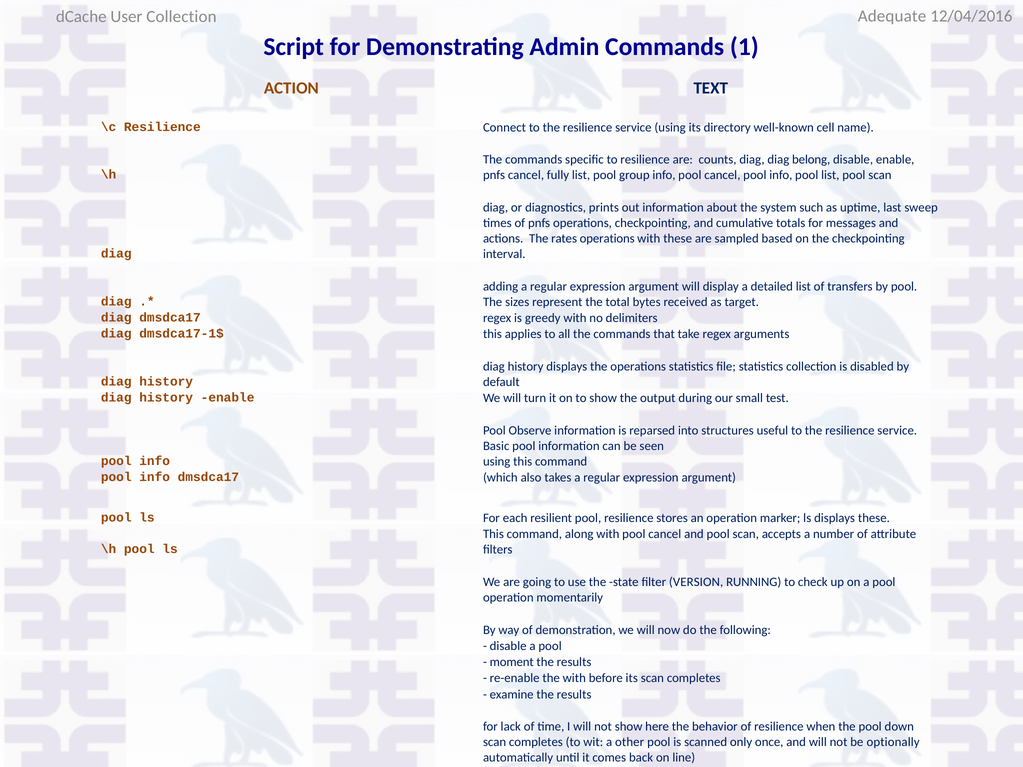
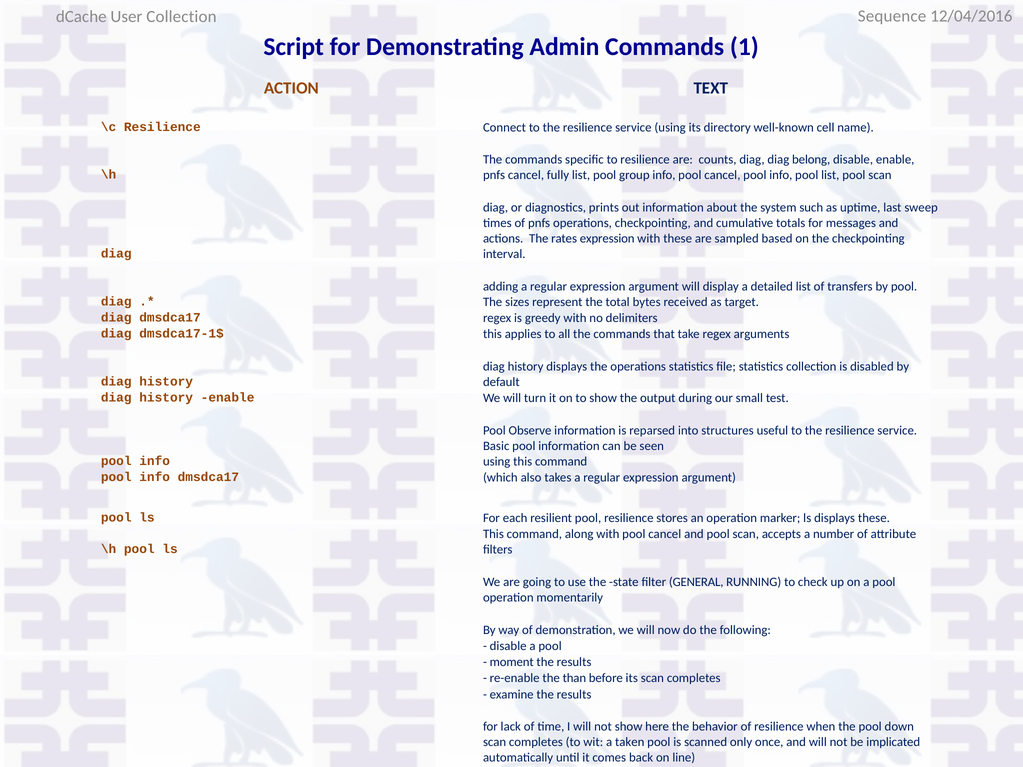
Adequate: Adequate -> Sequence
rates operations: operations -> expression
VERSION: VERSION -> GENERAL
the with: with -> than
other: other -> taken
optionally: optionally -> implicated
